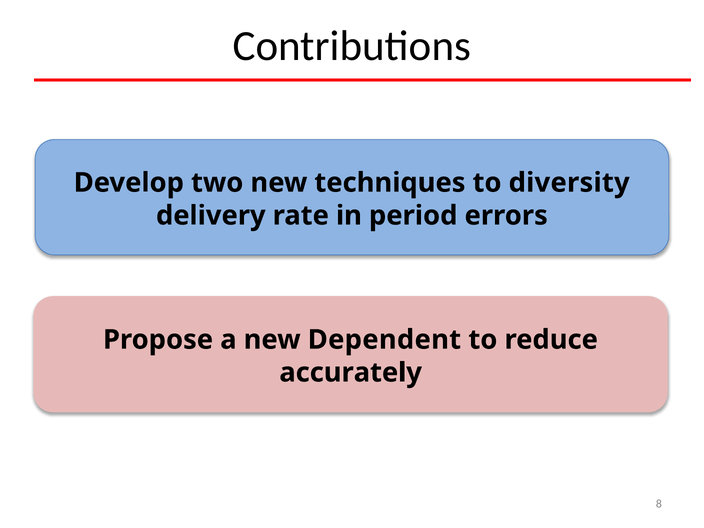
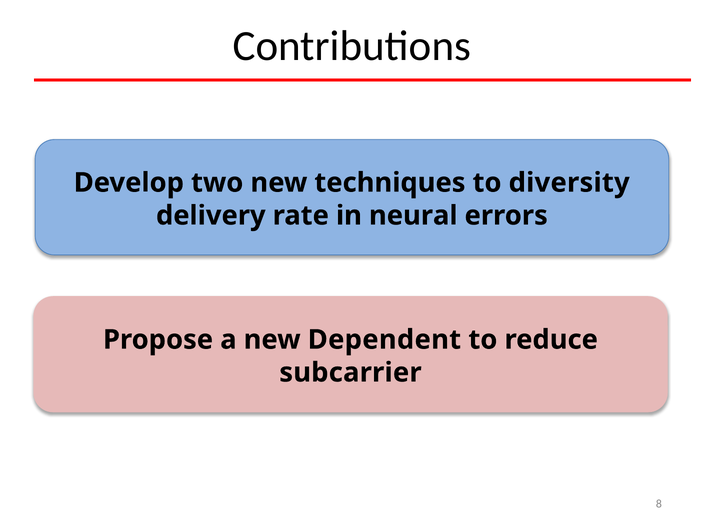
period: period -> neural
accurately: accurately -> subcarrier
